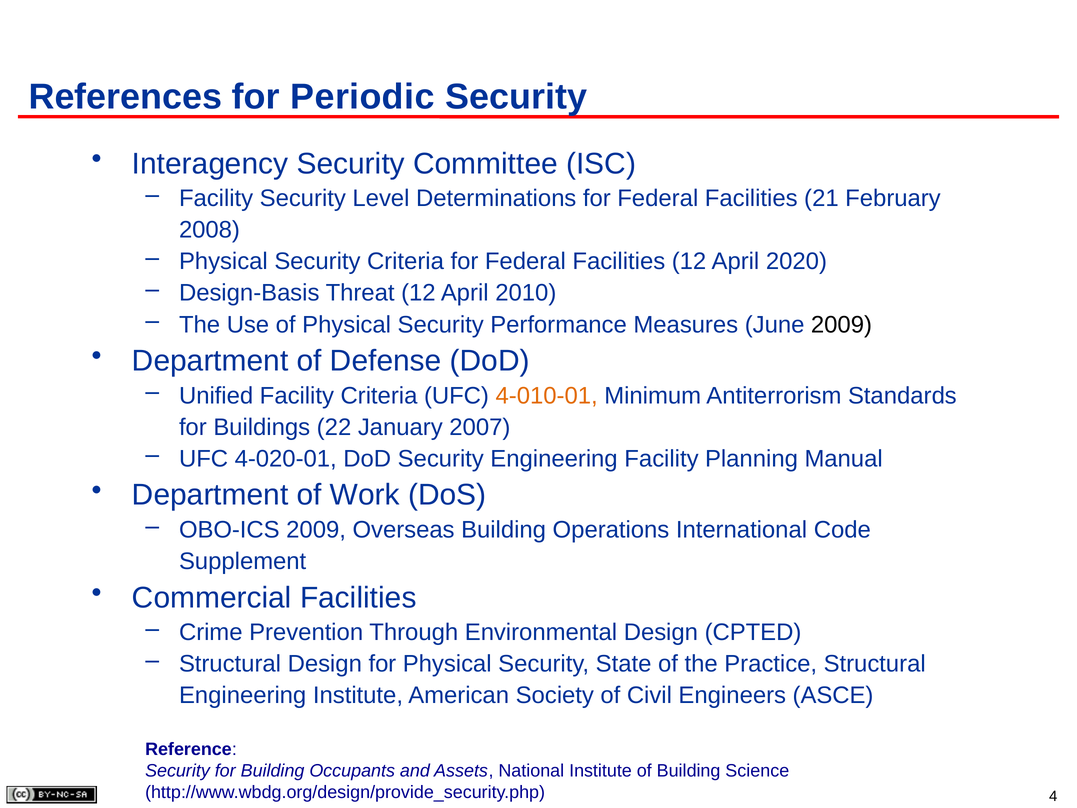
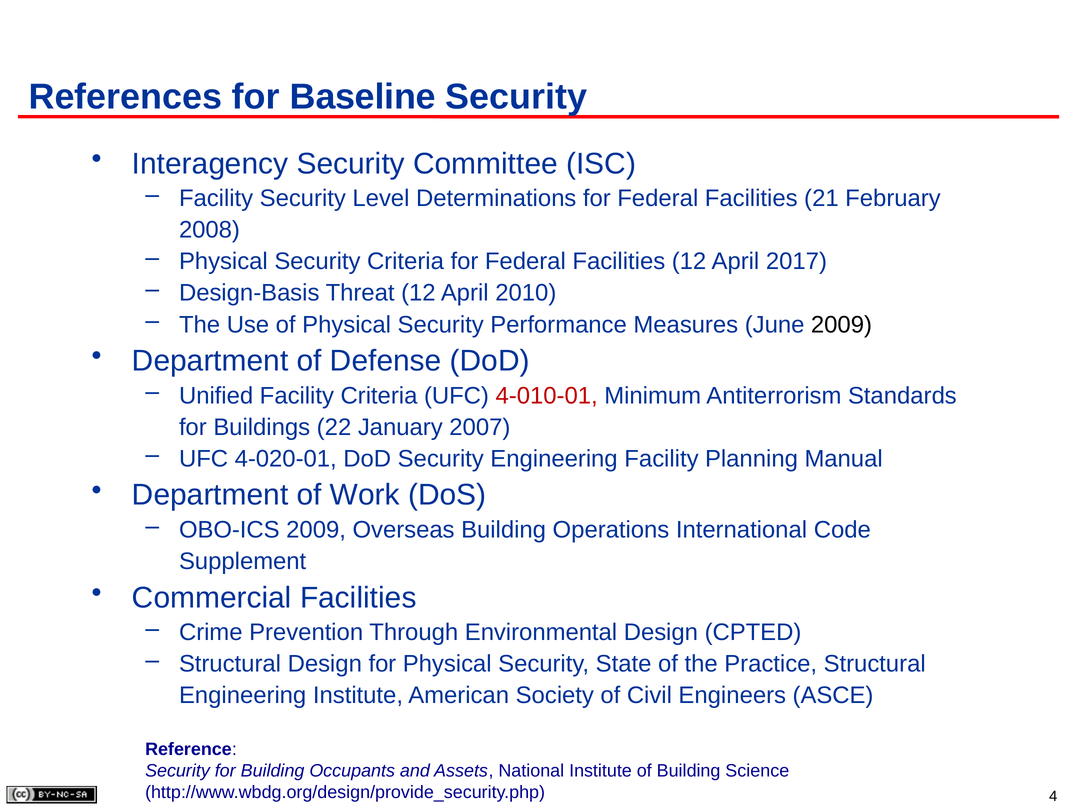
Periodic: Periodic -> Baseline
2020: 2020 -> 2017
4-010-01 colour: orange -> red
